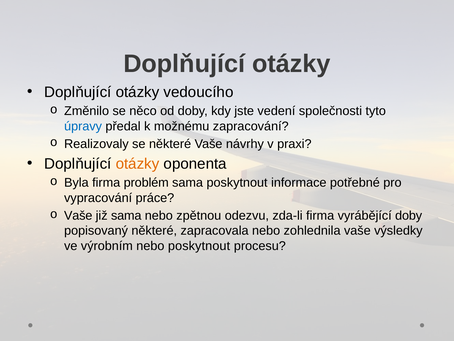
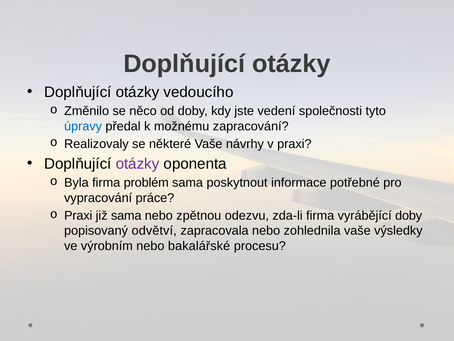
otázky at (138, 164) colour: orange -> purple
Vaše at (78, 215): Vaše -> Praxi
popisovaný některé: některé -> odvětví
nebo poskytnout: poskytnout -> bakalářské
